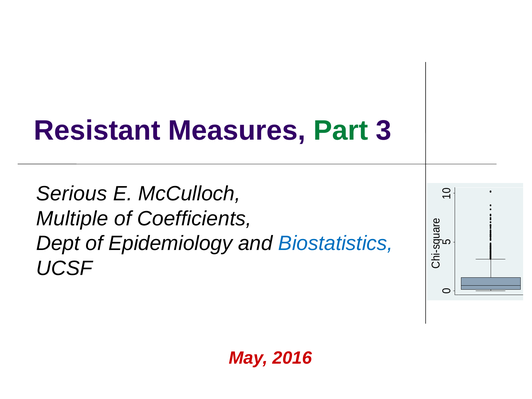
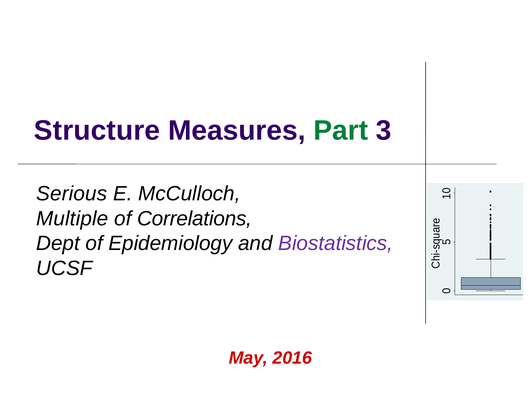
Resistant: Resistant -> Structure
Coefficients: Coefficients -> Correlations
Biostatistics colour: blue -> purple
